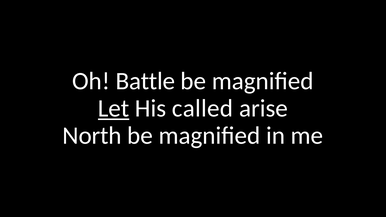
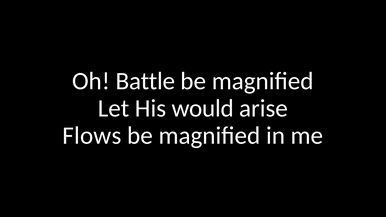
Let underline: present -> none
called: called -> would
North: North -> Flows
